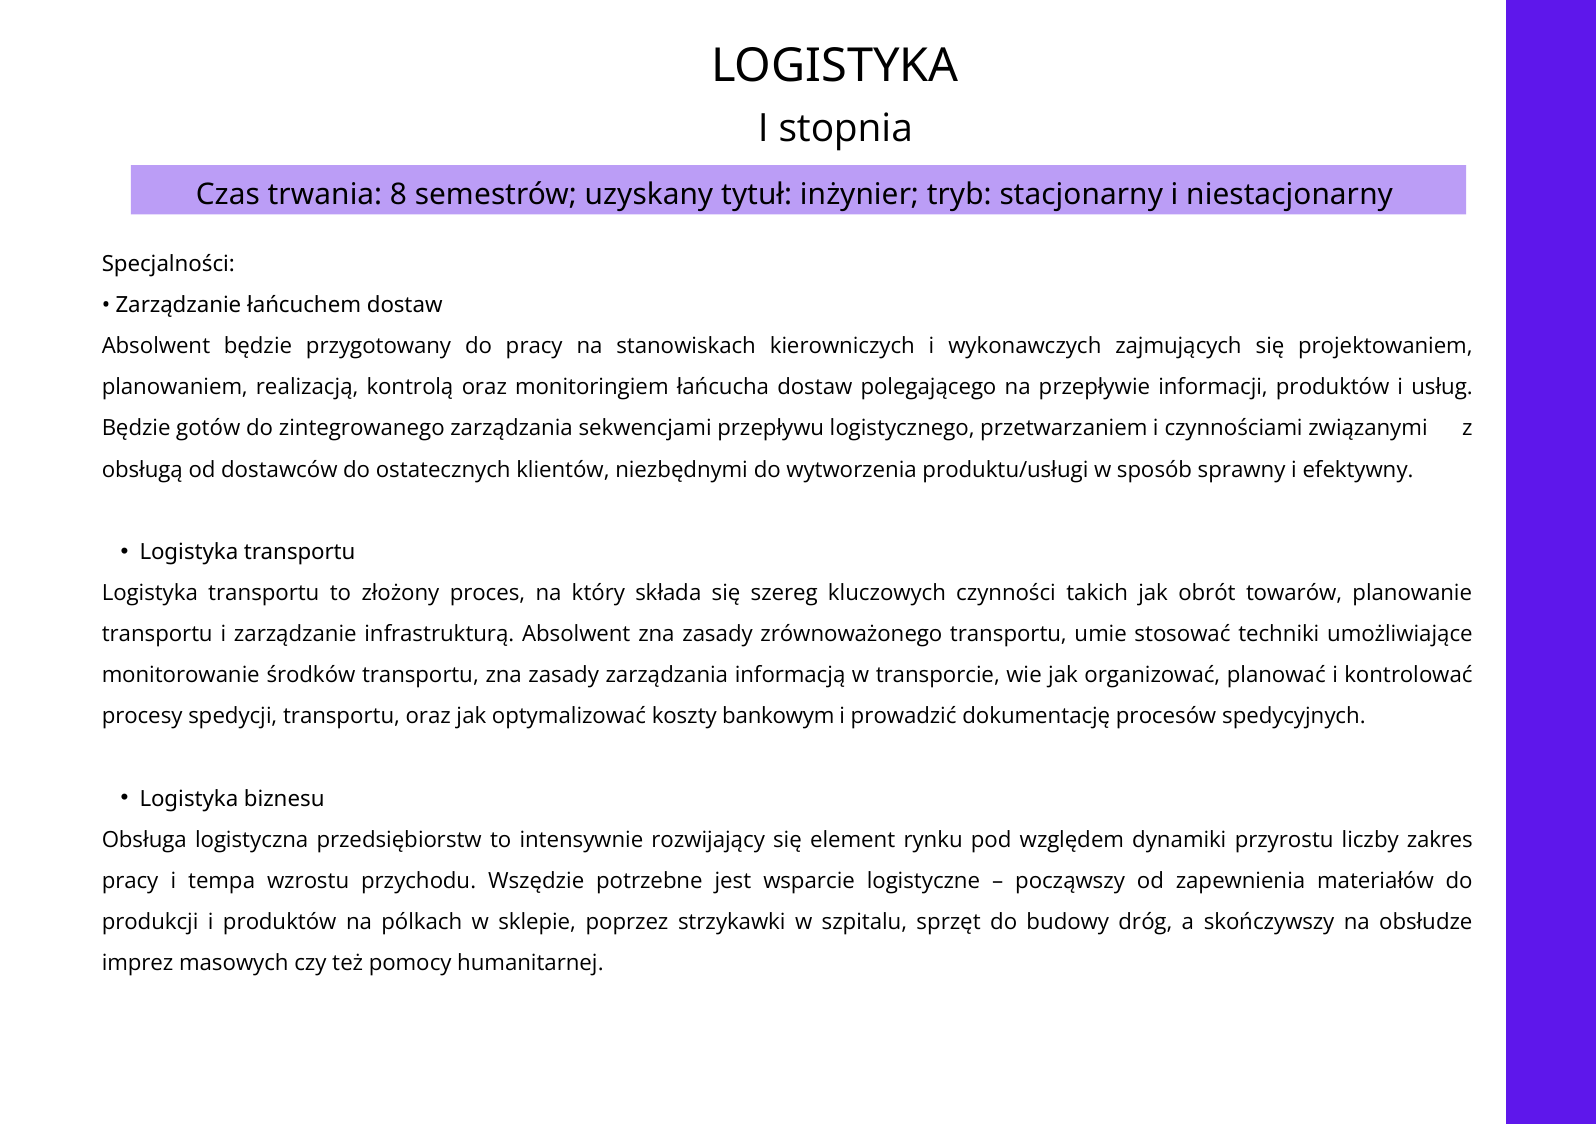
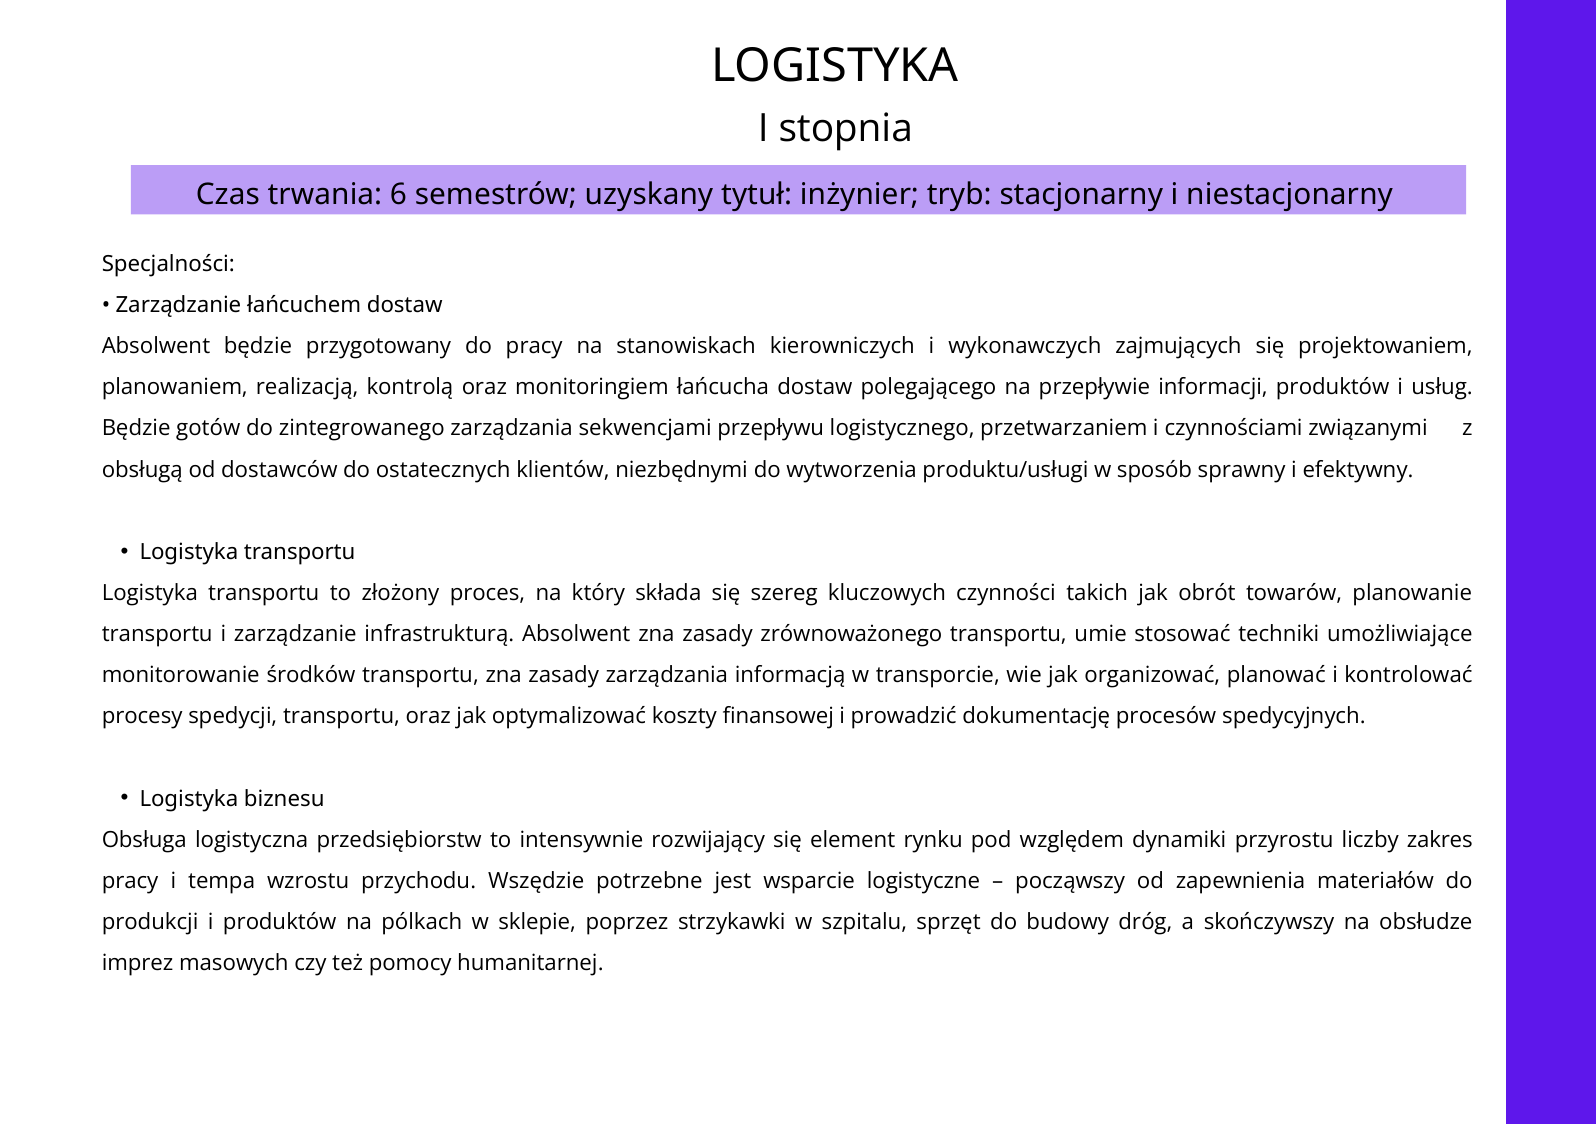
8: 8 -> 6
bankowym: bankowym -> finansowej
